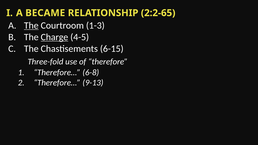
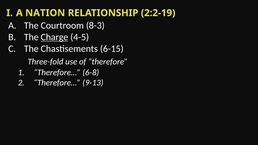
BECAME: BECAME -> NATION
2:2-65: 2:2-65 -> 2:2-19
The at (31, 25) underline: present -> none
1-3: 1-3 -> 8-3
